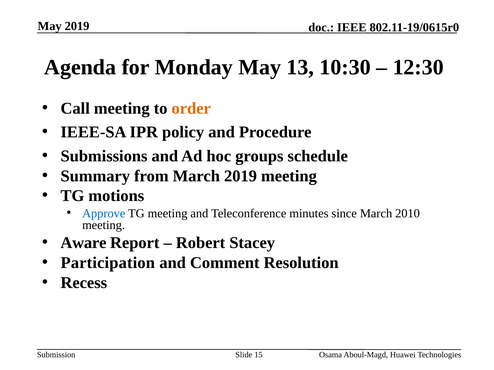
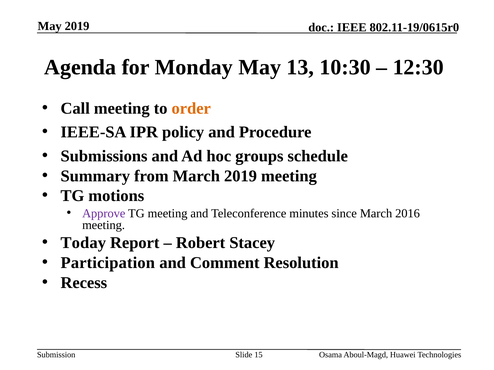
Approve colour: blue -> purple
2010: 2010 -> 2016
Aware: Aware -> Today
